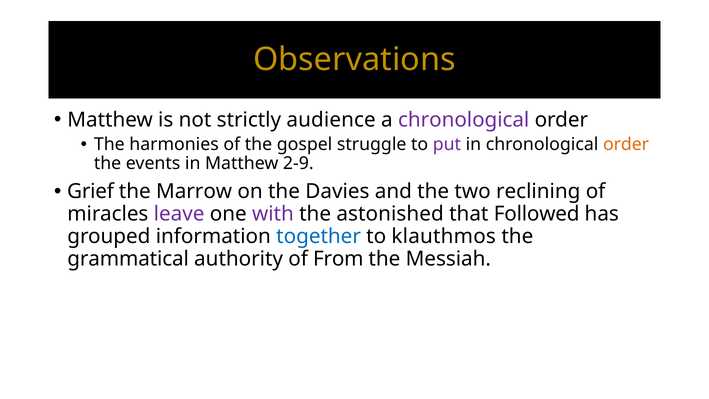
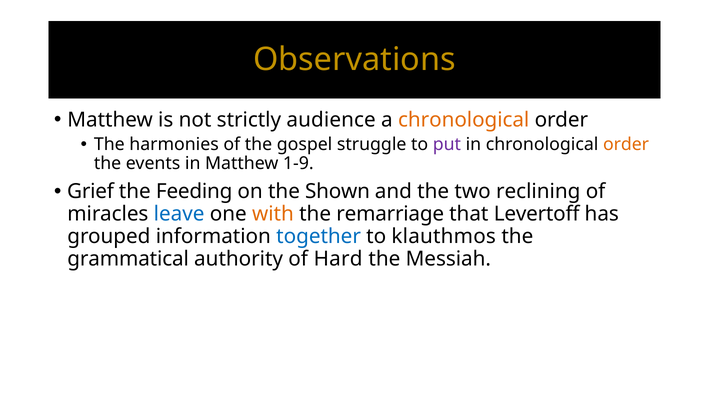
chronological at (464, 120) colour: purple -> orange
2-9: 2-9 -> 1-9
Marrow: Marrow -> Feeding
Davies: Davies -> Shown
leave colour: purple -> blue
with colour: purple -> orange
astonished: astonished -> remarriage
Followed: Followed -> Levertoff
From: From -> Hard
